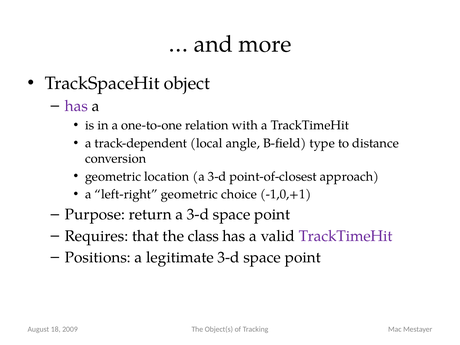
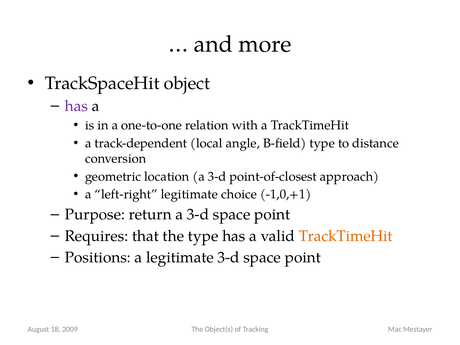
left-right geometric: geometric -> legitimate
the class: class -> type
TrackTimeHit at (346, 236) colour: purple -> orange
